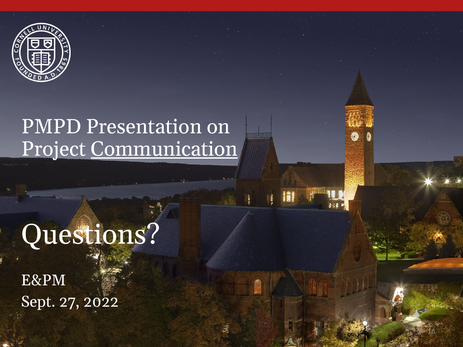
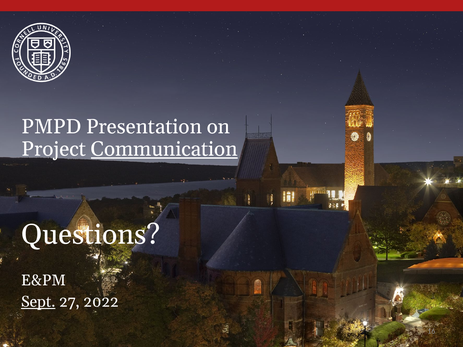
Sept underline: none -> present
